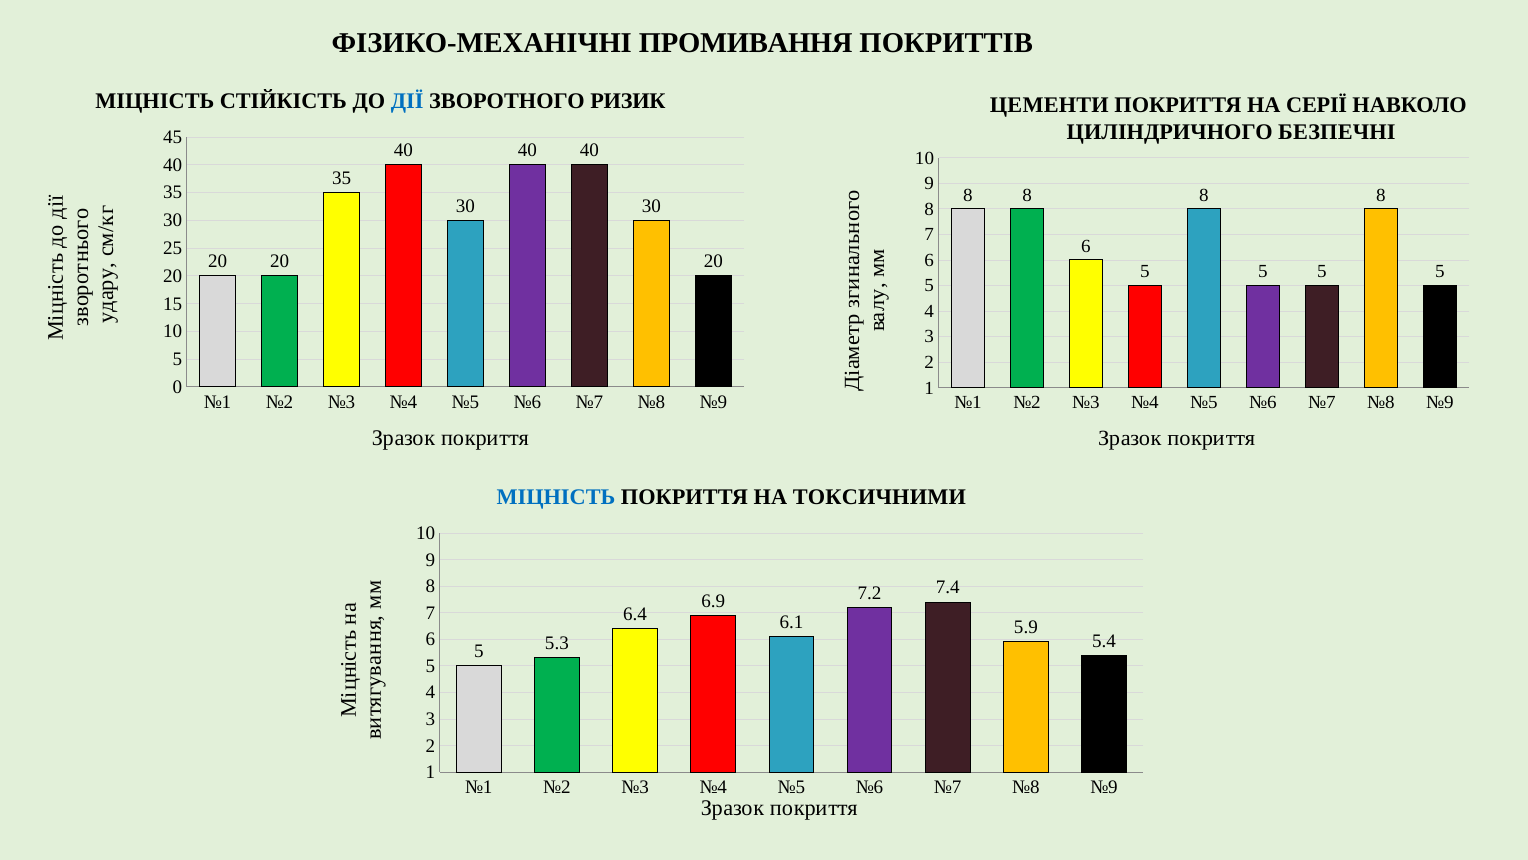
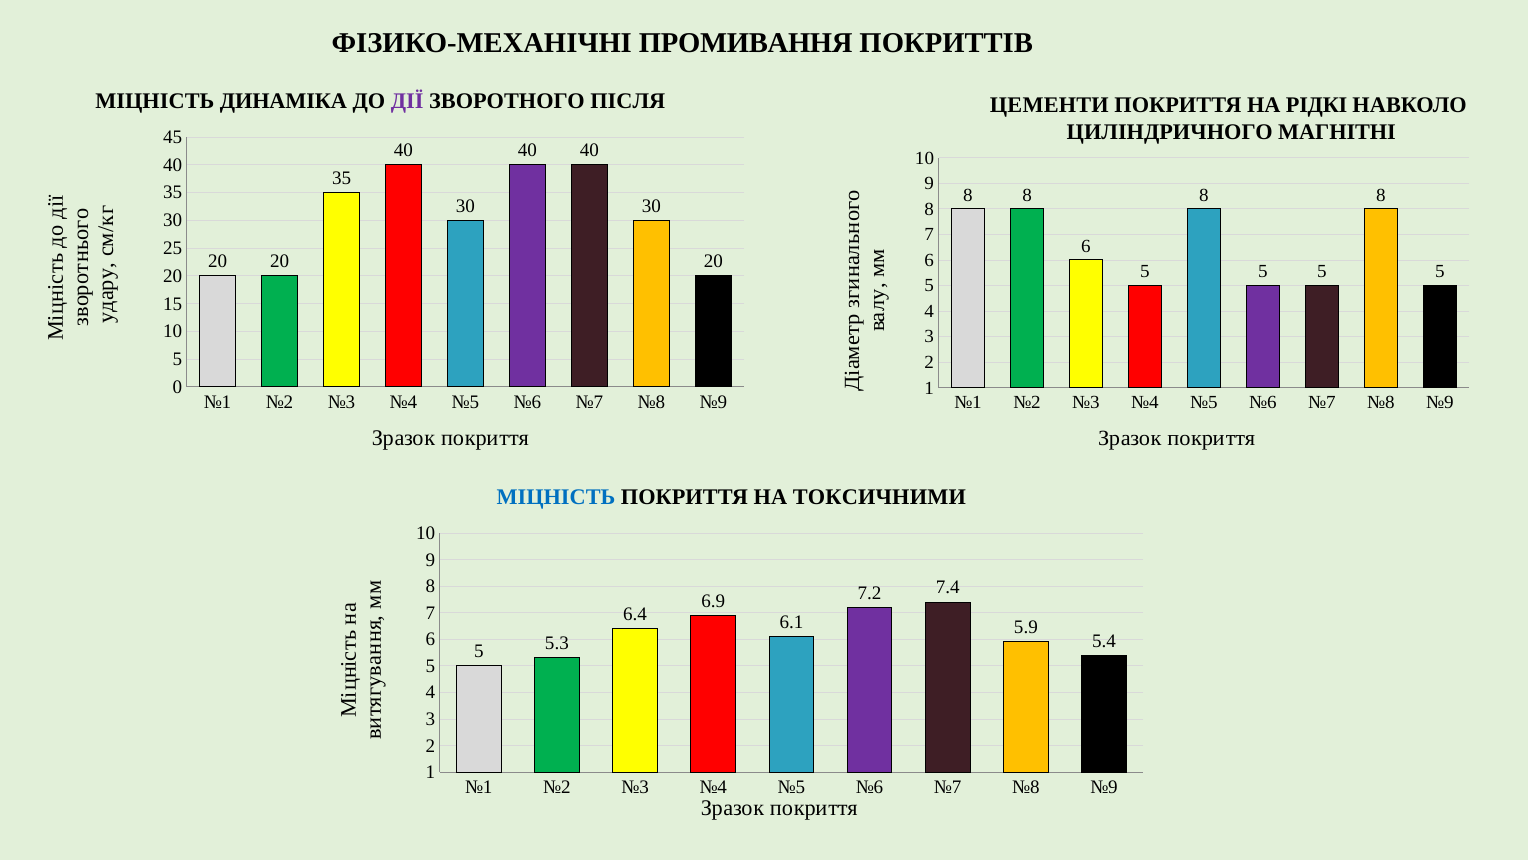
СТІЙКІСТЬ: СТІЙКІСТЬ -> ДИНАМІКА
ДІЇ colour: blue -> purple
РИЗИК: РИЗИК -> ПІСЛЯ
СЕРІЇ: СЕРІЇ -> РІДКІ
БЕЗПЕЧНІ: БЕЗПЕЧНІ -> МАГНІТНІ
